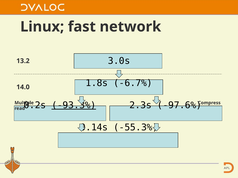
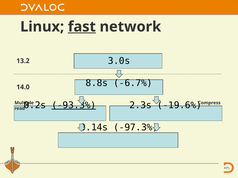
fast underline: none -> present
1.8s: 1.8s -> 8.8s
-97.6%: -97.6% -> -19.6%
-55.3%: -55.3% -> -97.3%
